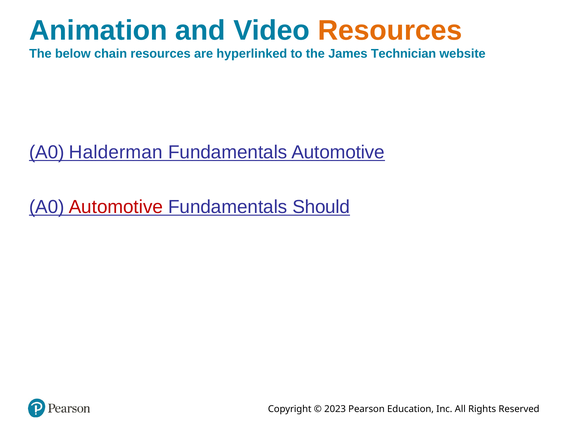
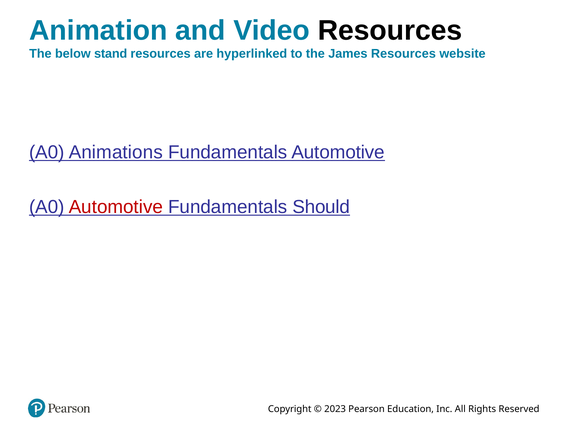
Resources at (390, 30) colour: orange -> black
chain: chain -> stand
James Technician: Technician -> Resources
Halderman: Halderman -> Animations
